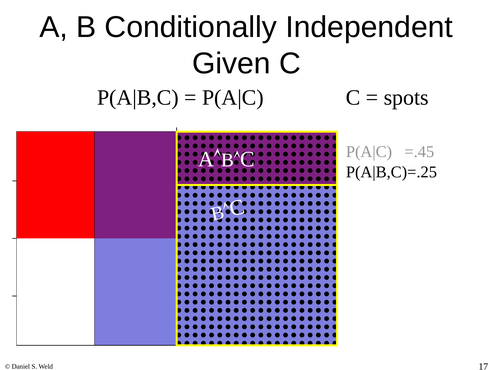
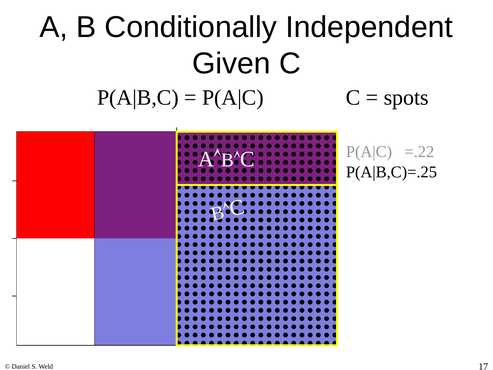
=.45: =.45 -> =.22
